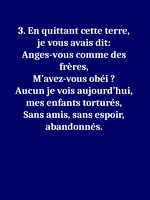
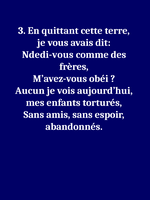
Anges-vous: Anges-vous -> Ndedi-vous
